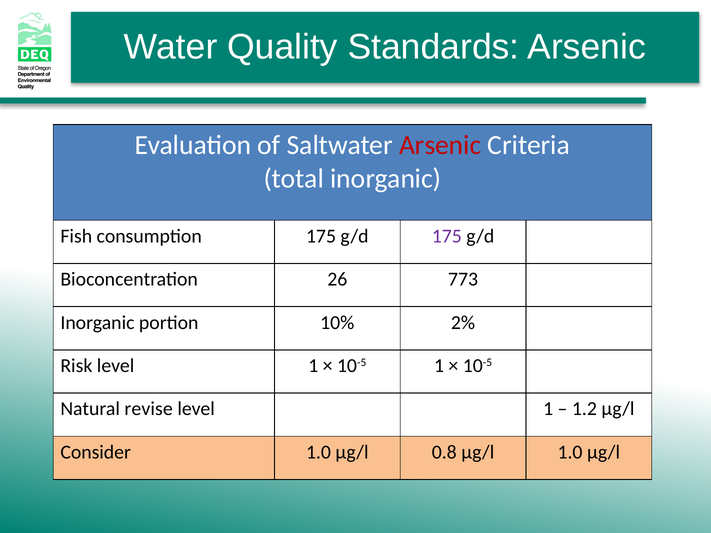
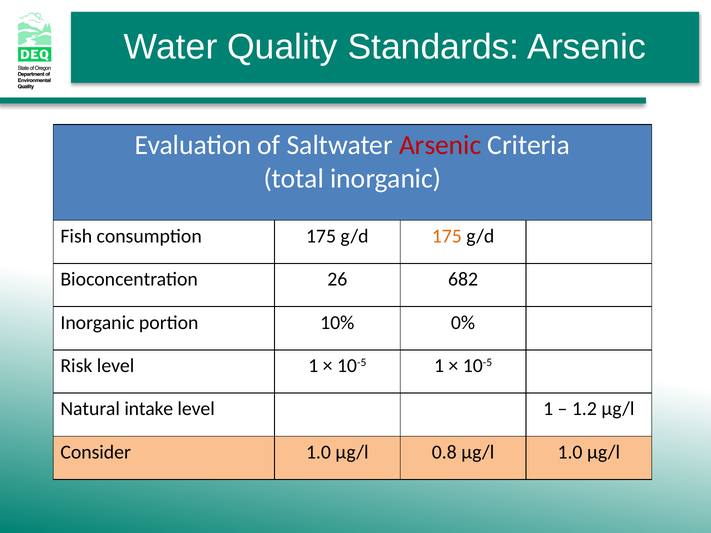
175 at (447, 236) colour: purple -> orange
773: 773 -> 682
2%: 2% -> 0%
revise: revise -> intake
